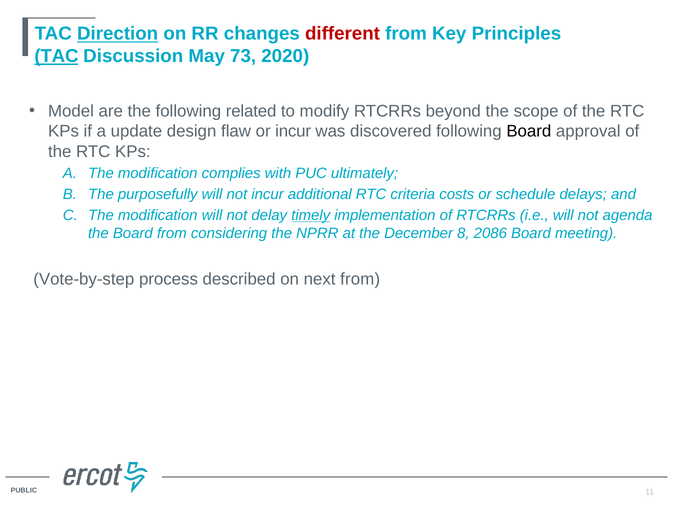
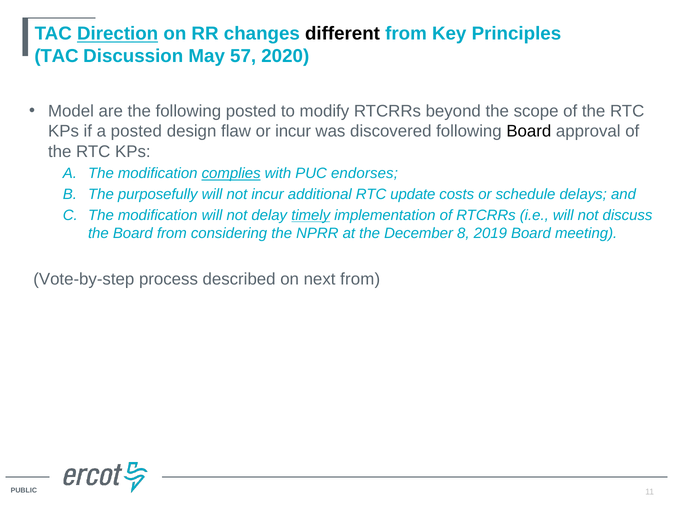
different colour: red -> black
TAC at (56, 56) underline: present -> none
73: 73 -> 57
following related: related -> posted
a update: update -> posted
complies underline: none -> present
ultimately: ultimately -> endorses
criteria: criteria -> update
agenda: agenda -> discuss
2086: 2086 -> 2019
